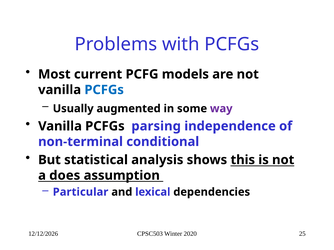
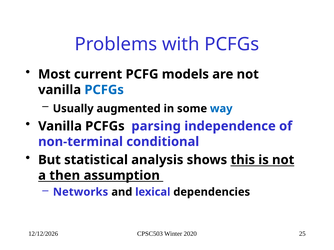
way colour: purple -> blue
does: does -> then
Particular: Particular -> Networks
